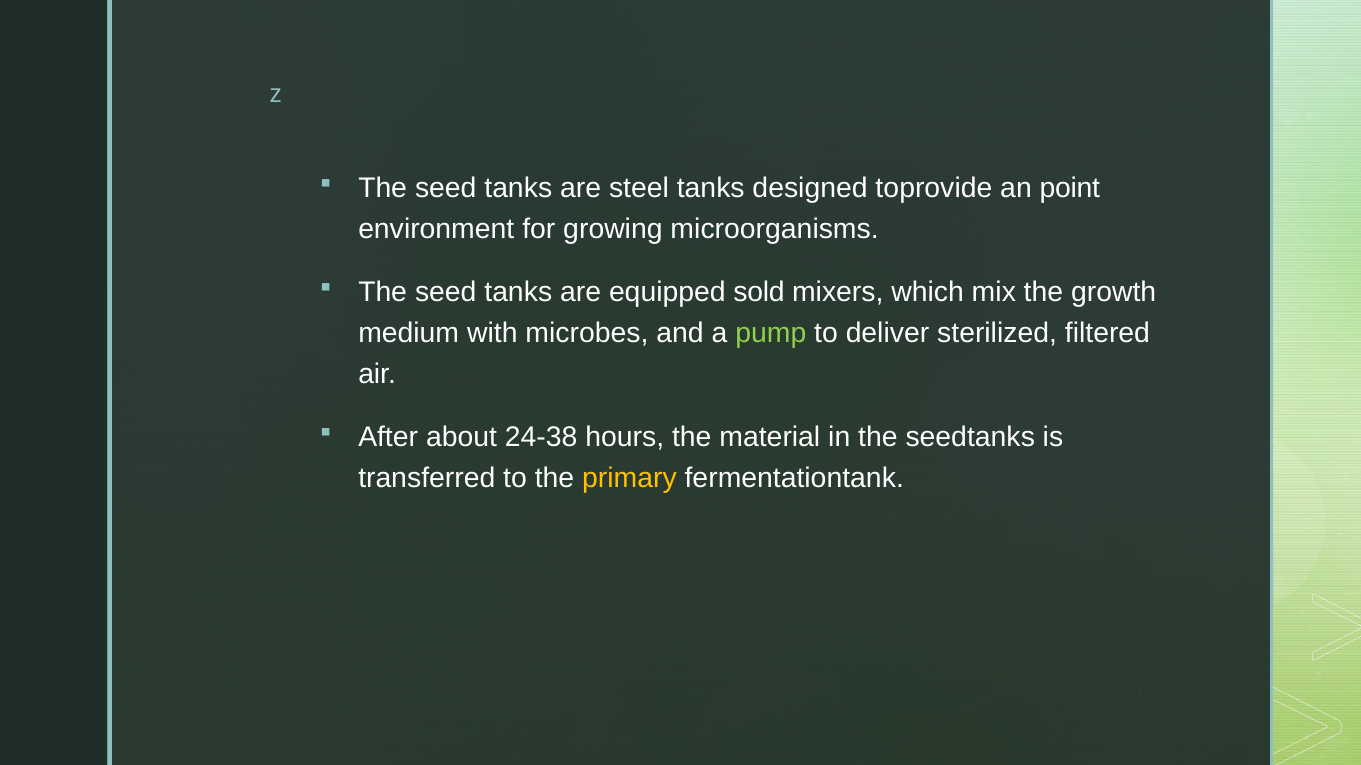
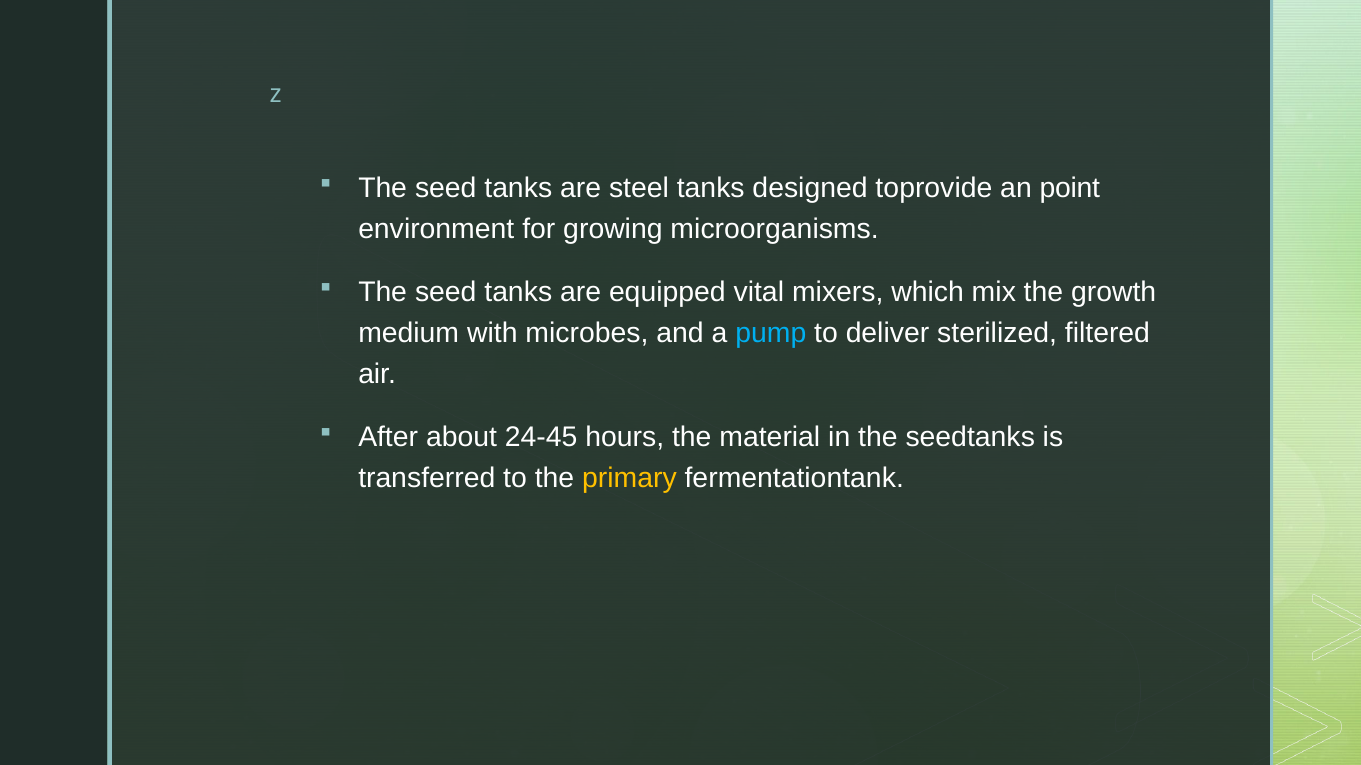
sold: sold -> vital
pump colour: light green -> light blue
24-38: 24-38 -> 24-45
